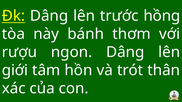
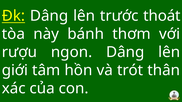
hồng: hồng -> thoát
